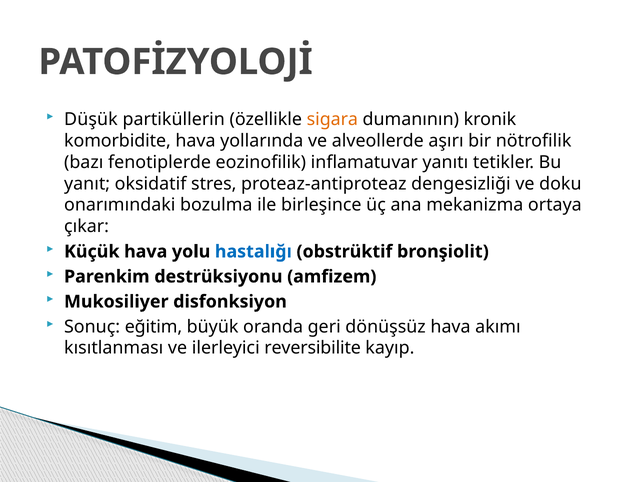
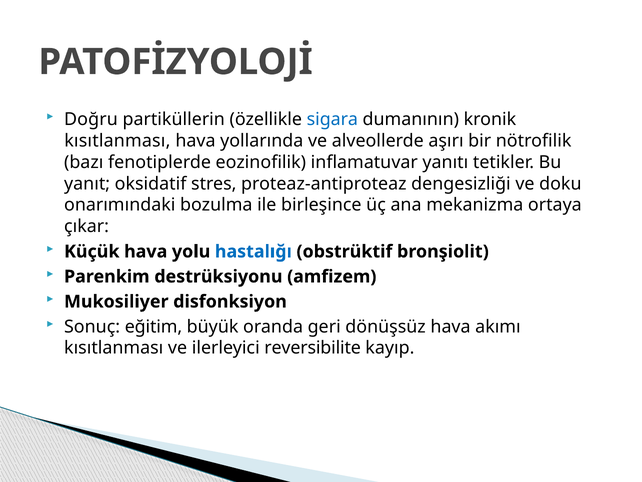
Düşük: Düşük -> Doğru
sigara colour: orange -> blue
komorbidite at (117, 141): komorbidite -> kısıtlanması
